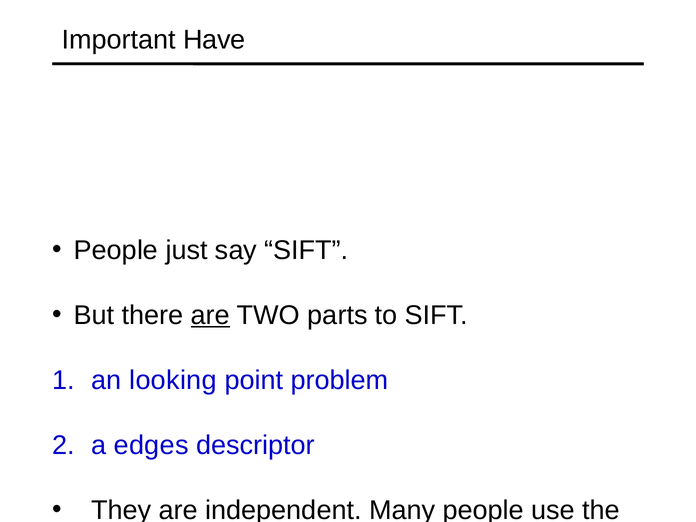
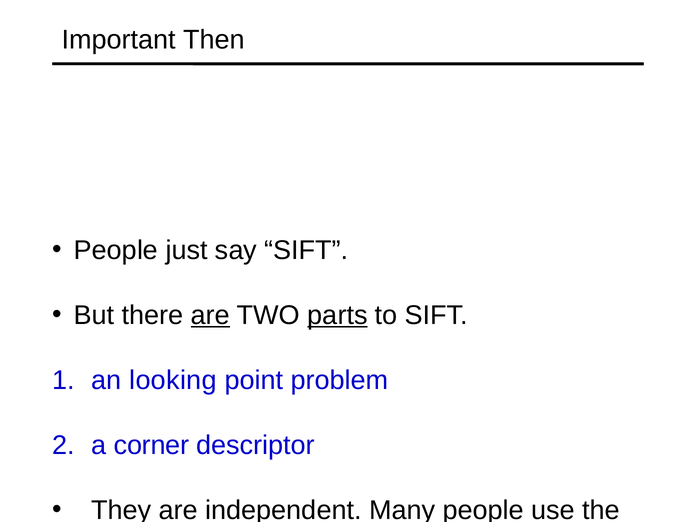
Have: Have -> Then
parts underline: none -> present
edges: edges -> corner
